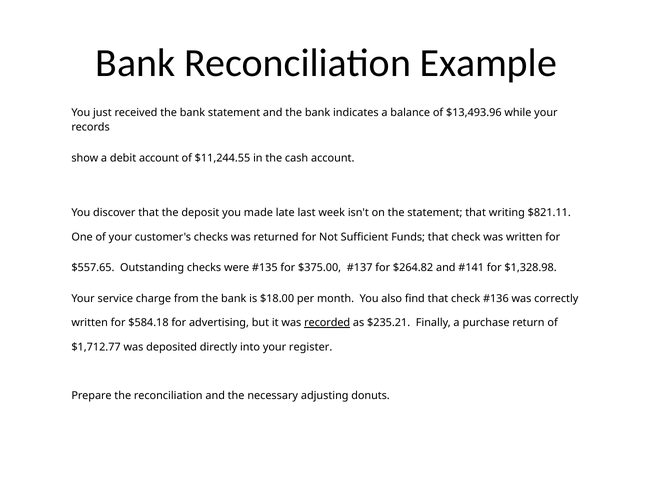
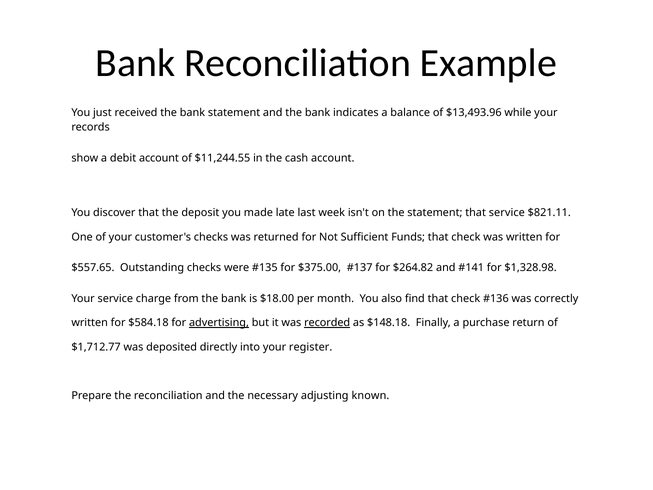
that writing: writing -> service
advertising underline: none -> present
$235.21: $235.21 -> $148.18
donuts: donuts -> known
